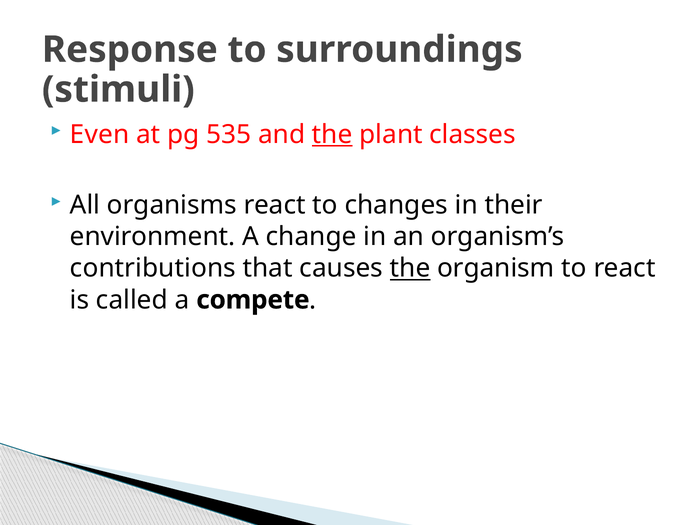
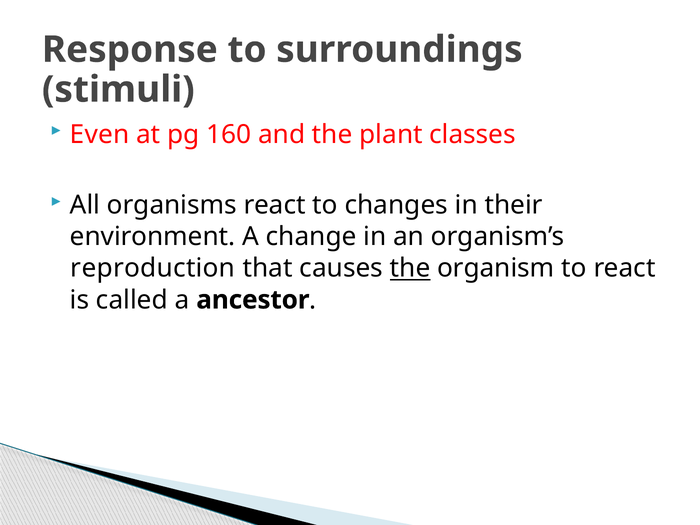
535: 535 -> 160
the at (332, 134) underline: present -> none
contributions: contributions -> reproduction
compete: compete -> ancestor
